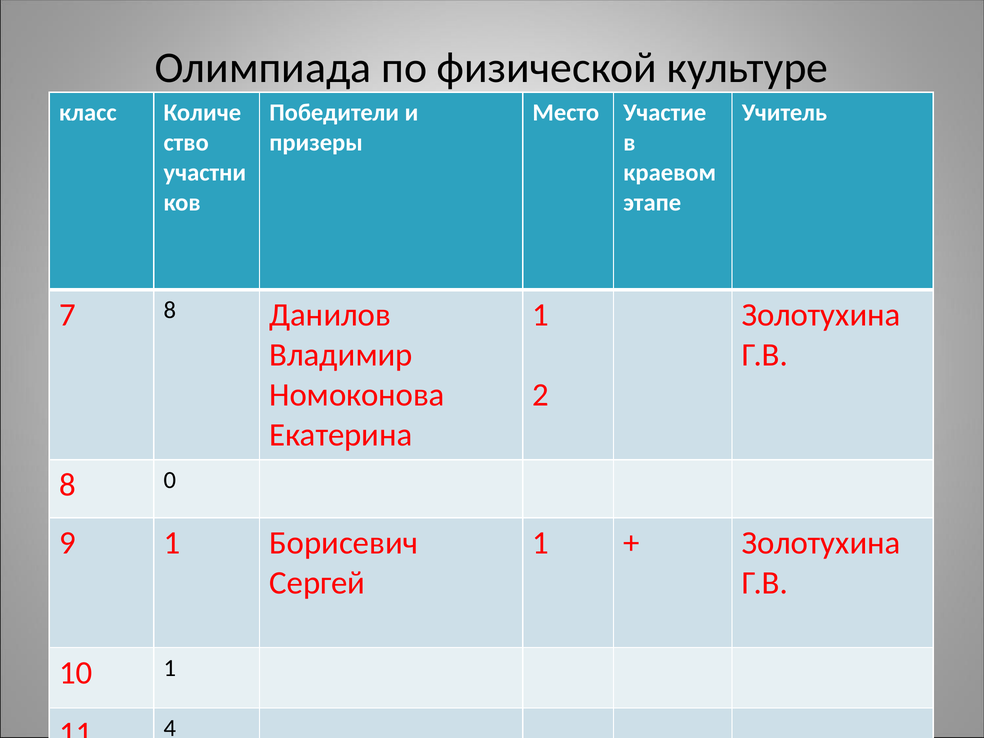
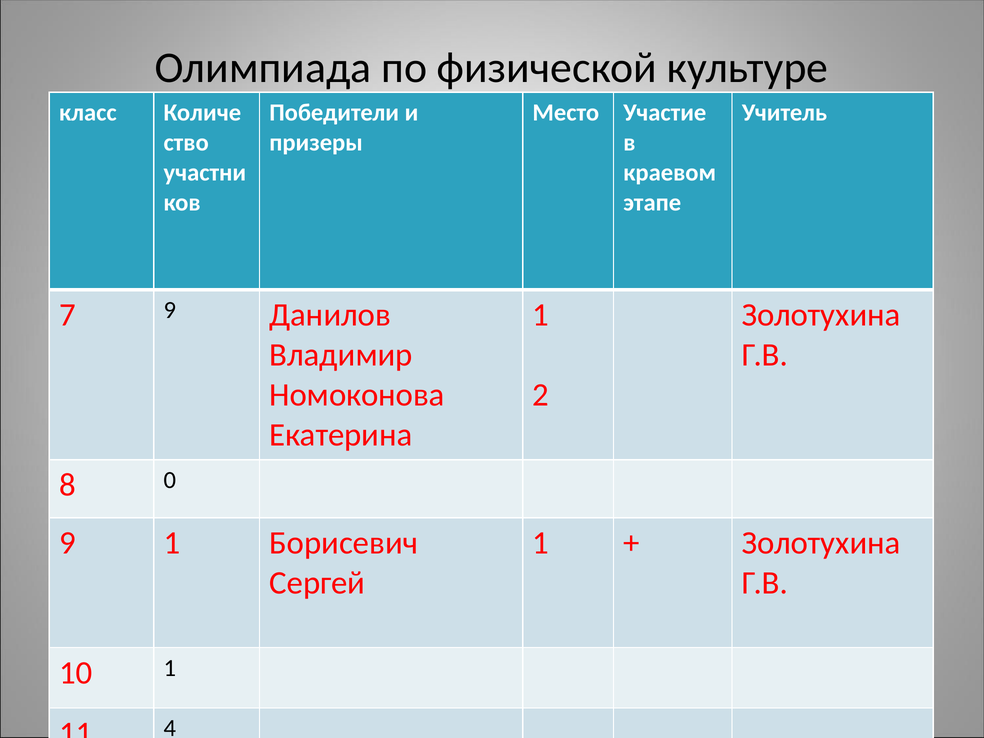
7 8: 8 -> 9
